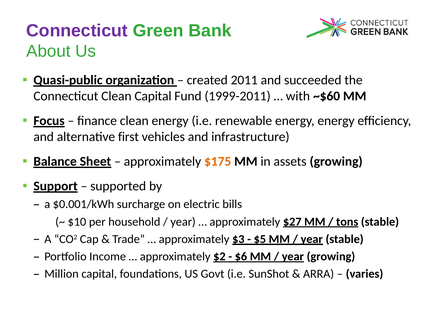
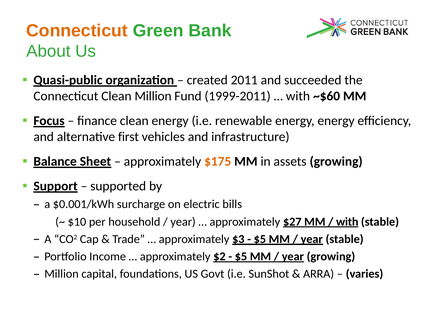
Connecticut at (77, 31) colour: purple -> orange
Clean Capital: Capital -> Million
tons at (347, 222): tons -> with
$6 at (241, 257): $6 -> $5
